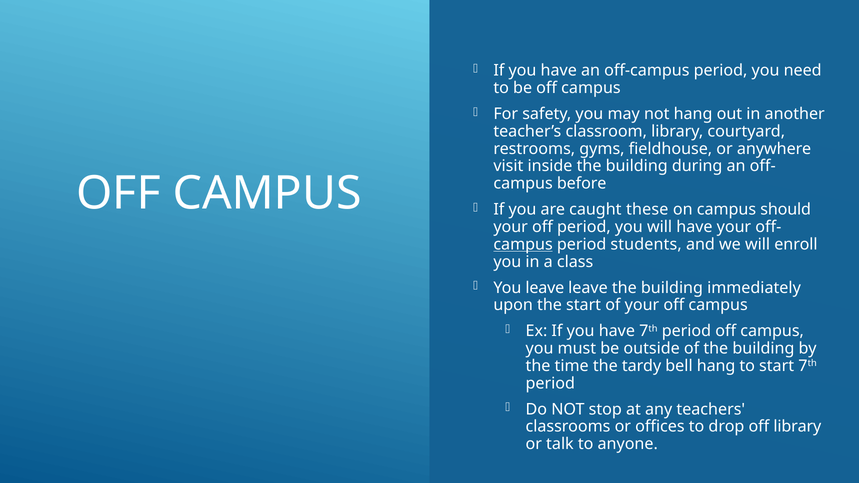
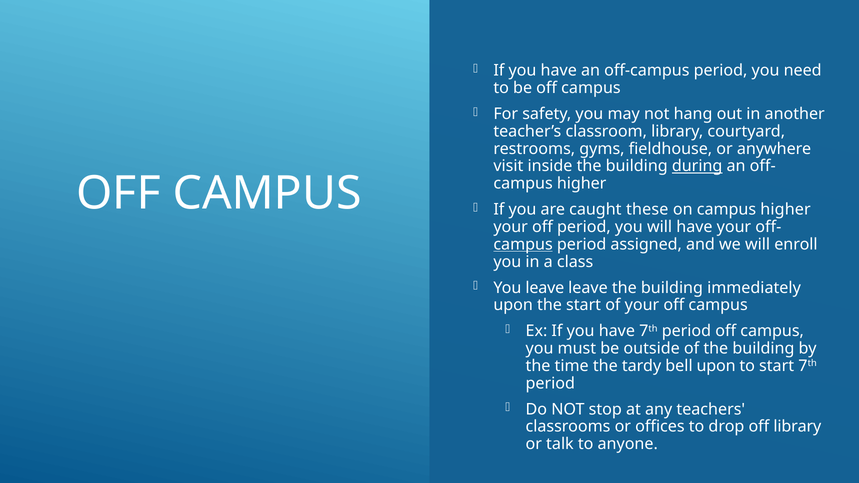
during underline: none -> present
before at (582, 184): before -> higher
on campus should: should -> higher
students: students -> assigned
bell hang: hang -> upon
